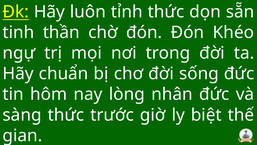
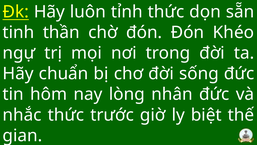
sàng: sàng -> nhắc
